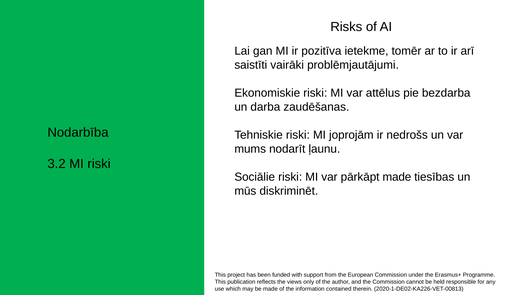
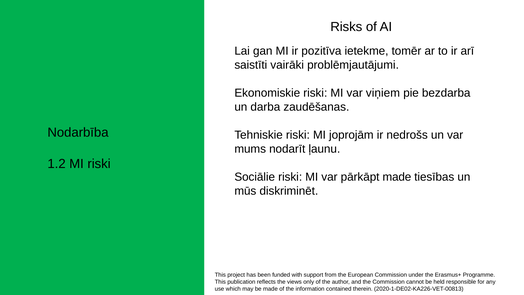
attēlus: attēlus -> viņiem
3.2: 3.2 -> 1.2
